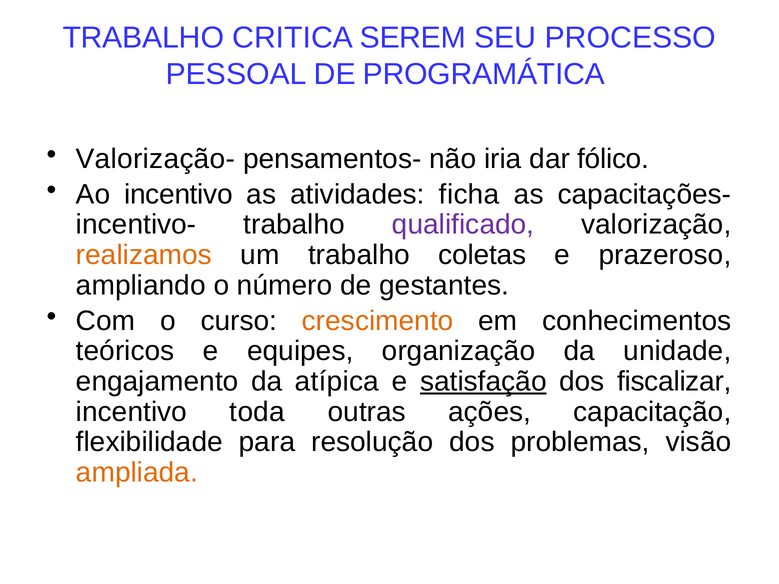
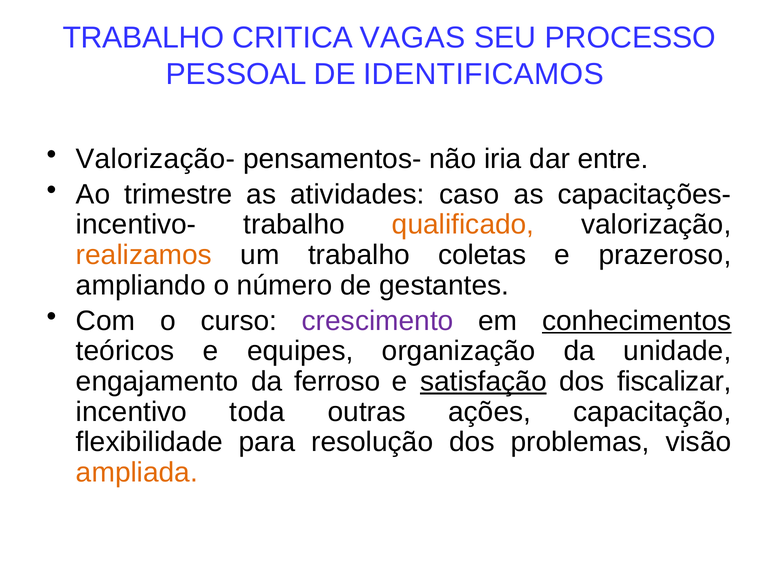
SEREM: SEREM -> VAGAS
PROGRAMÁTICA: PROGRAMÁTICA -> IDENTIFICAMOS
fólico: fólico -> entre
Ao incentivo: incentivo -> trimestre
ficha: ficha -> caso
qualificado colour: purple -> orange
crescimento colour: orange -> purple
conhecimentos underline: none -> present
atípica: atípica -> ferroso
